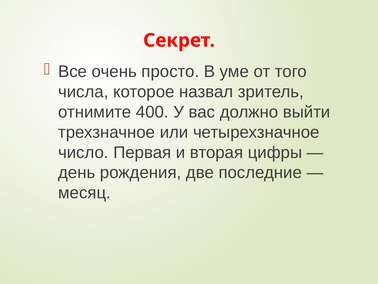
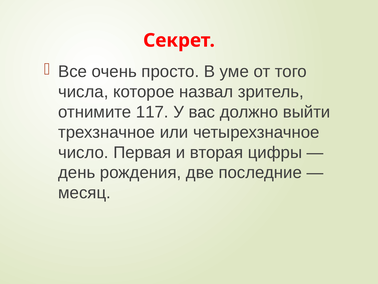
400: 400 -> 117
